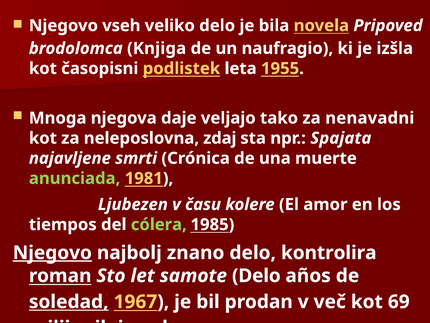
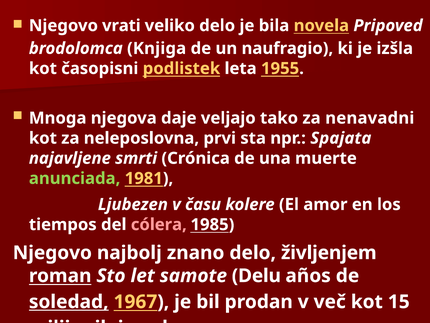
vseh: vseh -> vrati
zdaj: zdaj -> prvi
cólera colour: light green -> pink
Njegovo at (52, 252) underline: present -> none
kontrolira: kontrolira -> življenjem
samote Delo: Delo -> Delu
69: 69 -> 15
